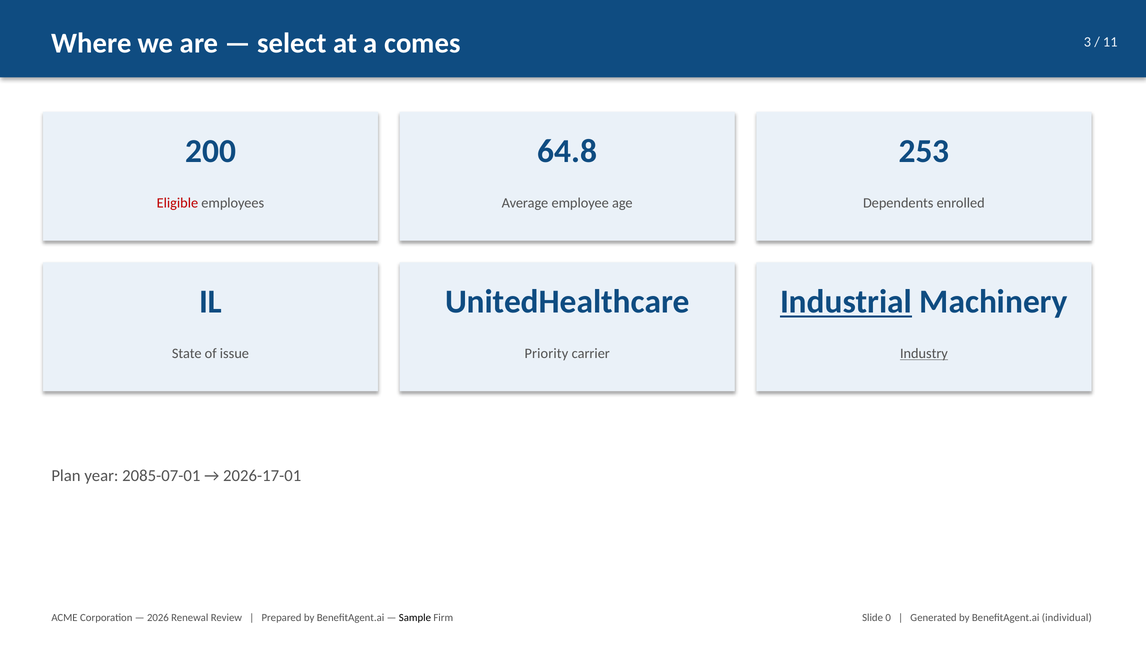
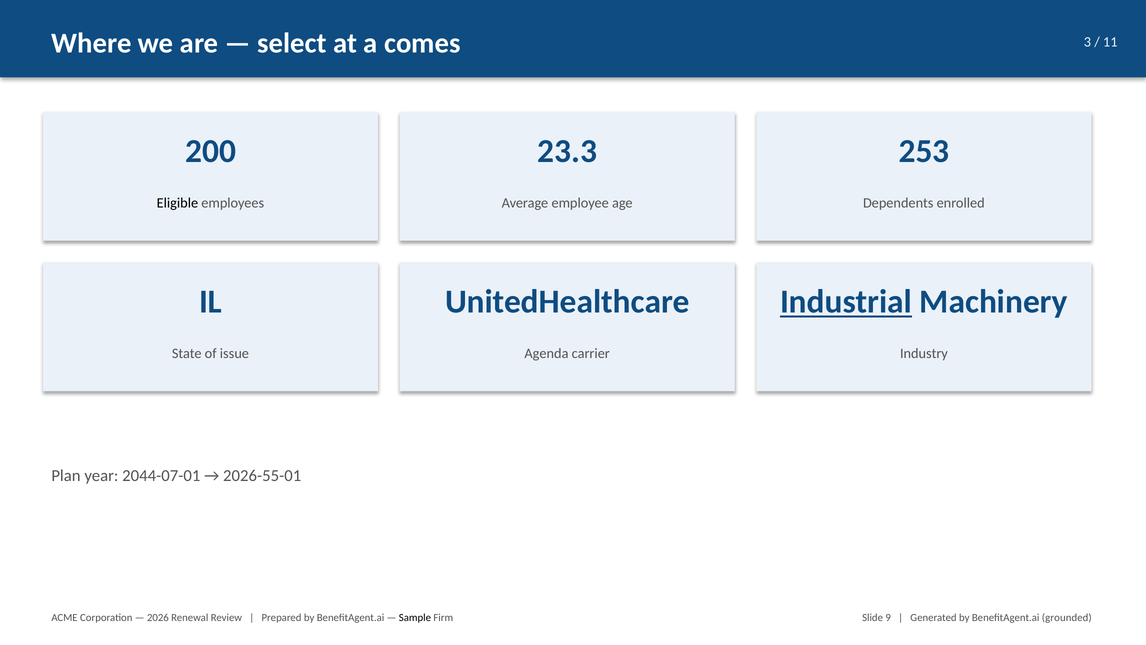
64.8: 64.8 -> 23.3
Eligible colour: red -> black
Priority: Priority -> Agenda
Industry underline: present -> none
2085-07-01: 2085-07-01 -> 2044-07-01
2026-17-01: 2026-17-01 -> 2026-55-01
0: 0 -> 9
individual: individual -> grounded
